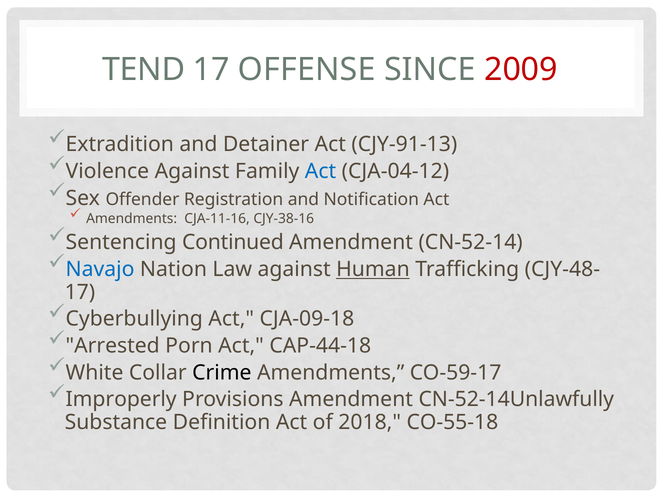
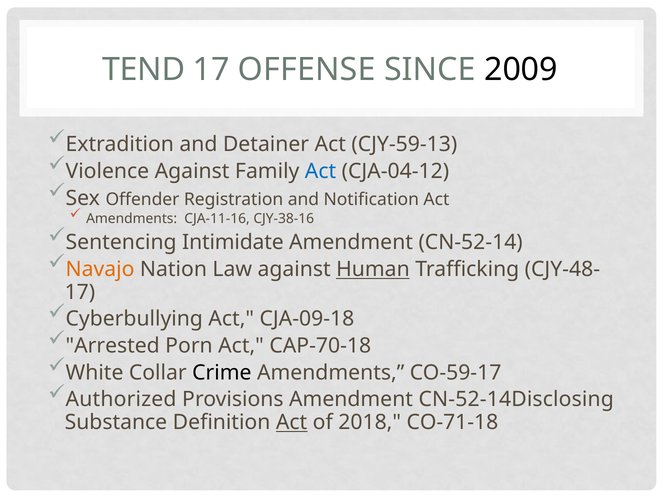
2009 colour: red -> black
CJY-91-13: CJY-91-13 -> CJY-59-13
Continued: Continued -> Intimidate
Navajo colour: blue -> orange
CAP-44-18: CAP-44-18 -> CAP-70-18
Improperly: Improperly -> Authorized
CN-52-14Unlawfully: CN-52-14Unlawfully -> CN-52-14Disclosing
Act at (292, 423) underline: none -> present
CO-55-18: CO-55-18 -> CO-71-18
